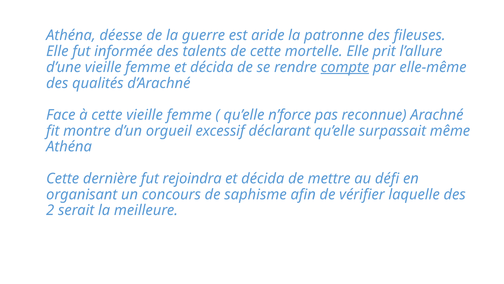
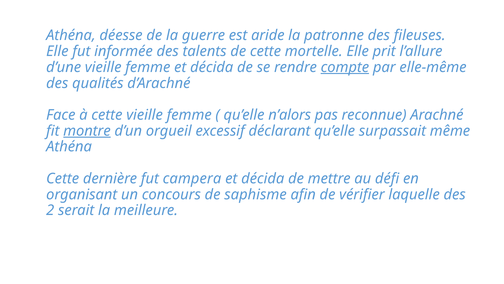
n’force: n’force -> n’alors
montre underline: none -> present
rejoindra: rejoindra -> campera
